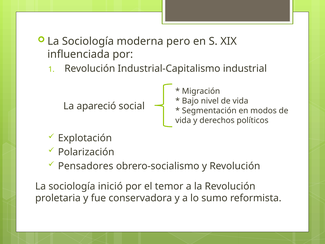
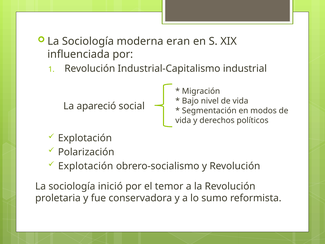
pero: pero -> eran
Pensadores at (86, 166): Pensadores -> Explotación
